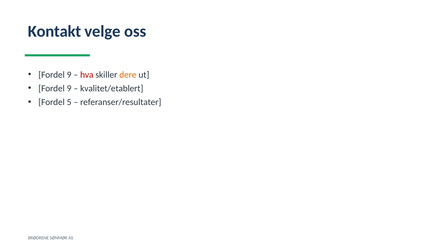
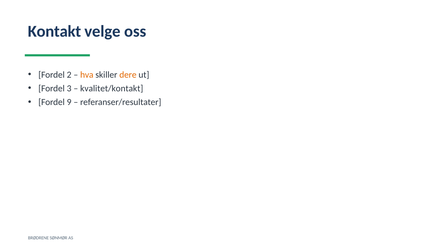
9 at (69, 75): 9 -> 2
hva colour: red -> orange
9 at (69, 88): 9 -> 3
kvalitet/etablert: kvalitet/etablert -> kvalitet/kontakt
5: 5 -> 9
